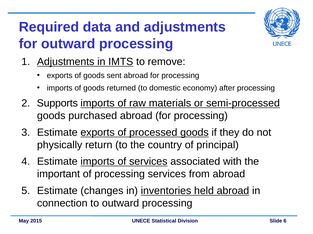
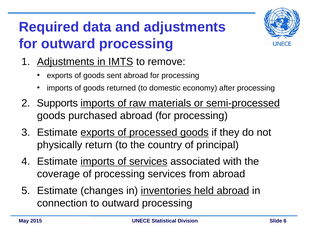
important: important -> coverage
